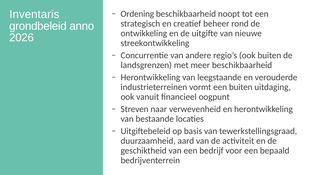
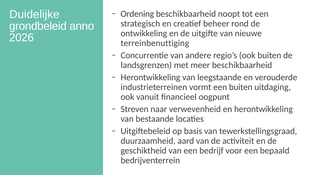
Inventaris: Inventaris -> Duidelijke
streekontwikkeling: streekontwikkeling -> terreinbenuttiging
